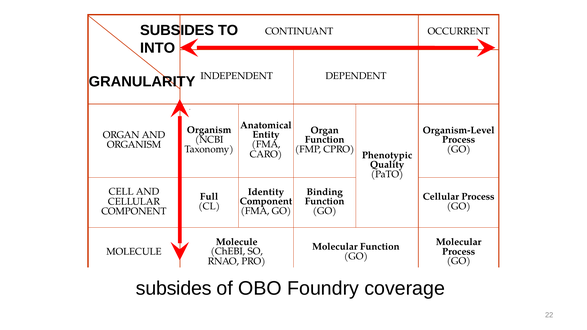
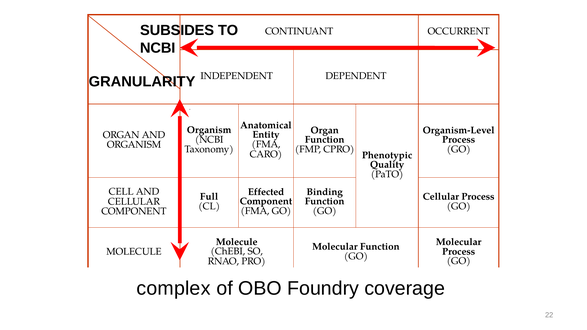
INTO at (158, 48): INTO -> NCBI
Identity: Identity -> Effected
subsides at (174, 289): subsides -> complex
